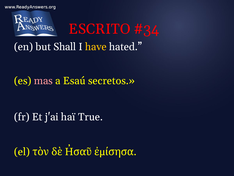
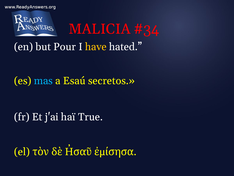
ESCRITO: ESCRITO -> MALICIA
Shall: Shall -> Pour
mas colour: pink -> light blue
